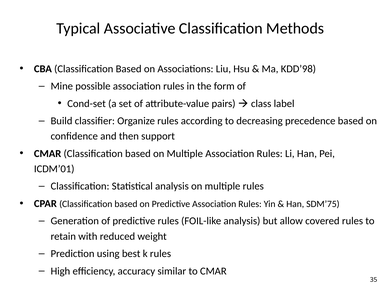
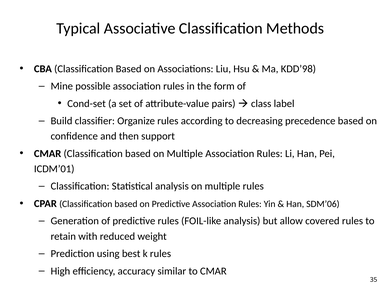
SDM’75: SDM’75 -> SDM’06
